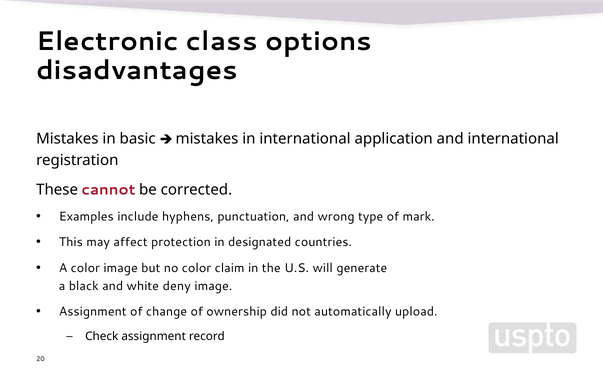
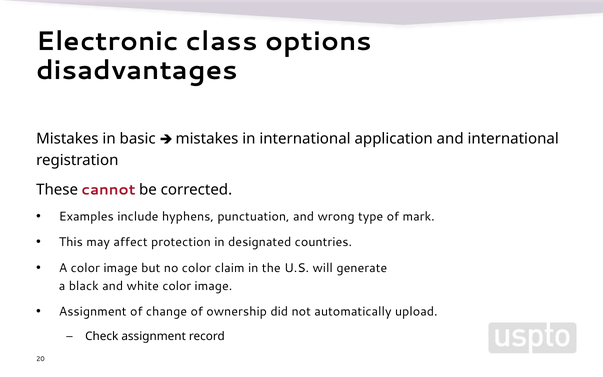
white deny: deny -> color
